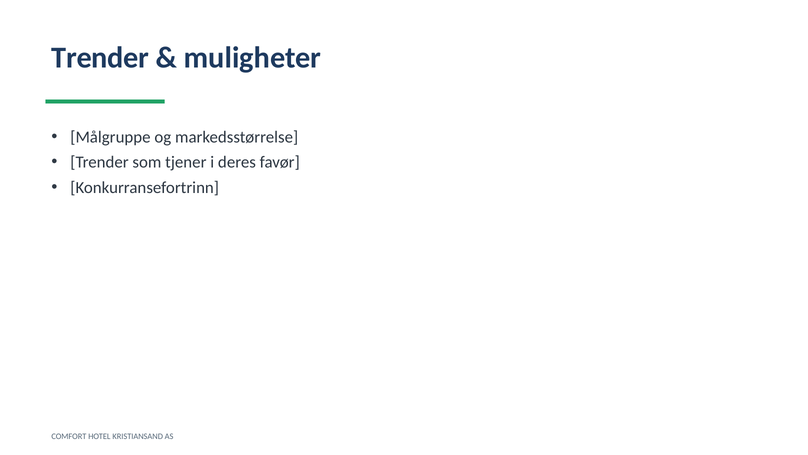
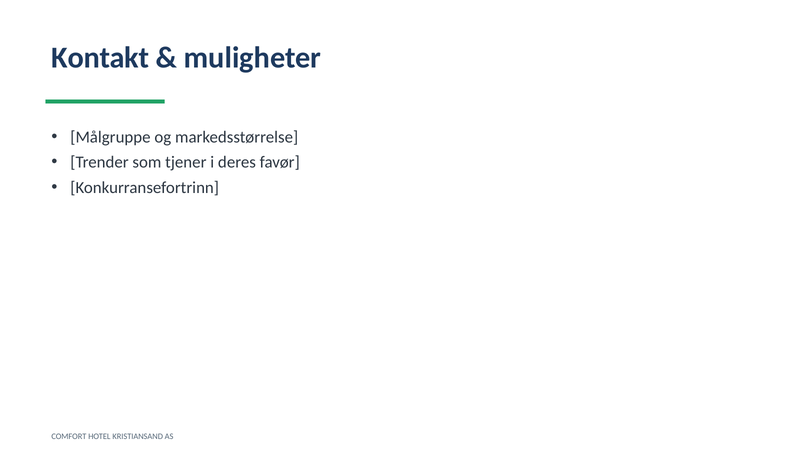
Trender at (100, 58): Trender -> Kontakt
